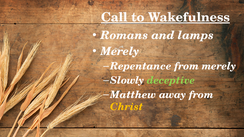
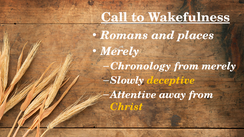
lamps: lamps -> places
Repentance: Repentance -> Chronology
deceptive colour: light green -> yellow
Matthew: Matthew -> Attentive
